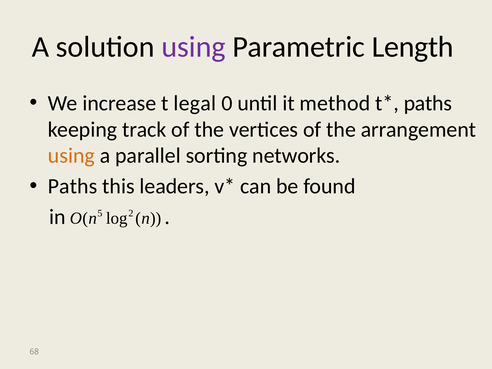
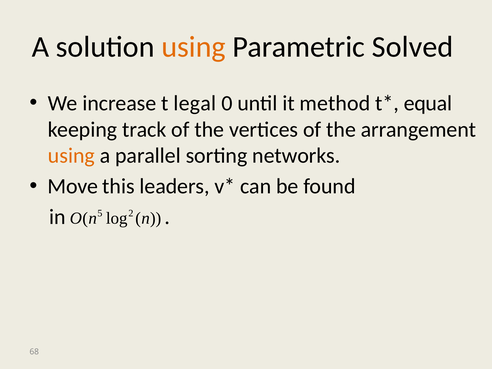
using at (194, 47) colour: purple -> orange
Length: Length -> Solved
paths at (428, 103): paths -> equal
Paths at (73, 186): Paths -> Move
